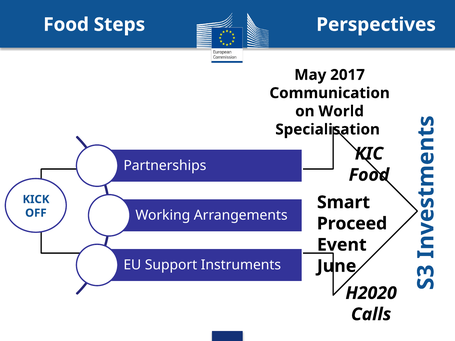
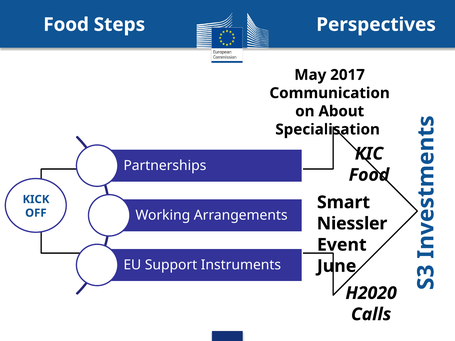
World: World -> About
Proceed: Proceed -> Niessler
